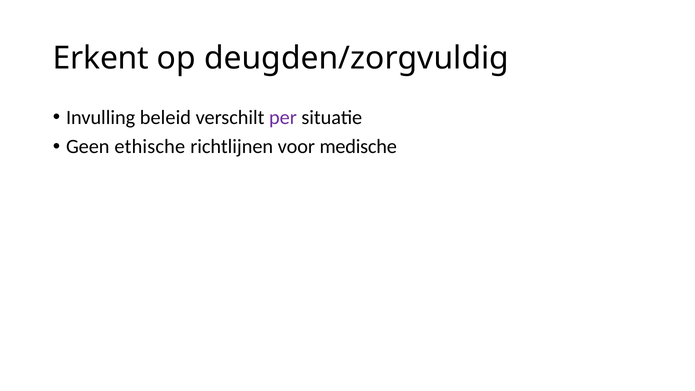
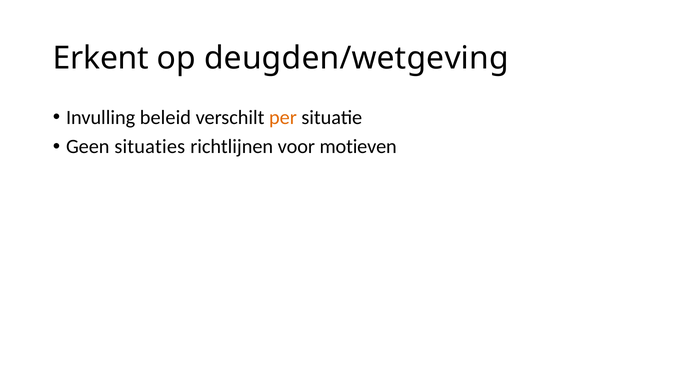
deugden/zorgvuldig: deugden/zorgvuldig -> deugden/wetgeving
per colour: purple -> orange
ethische: ethische -> situaties
medische: medische -> motieven
